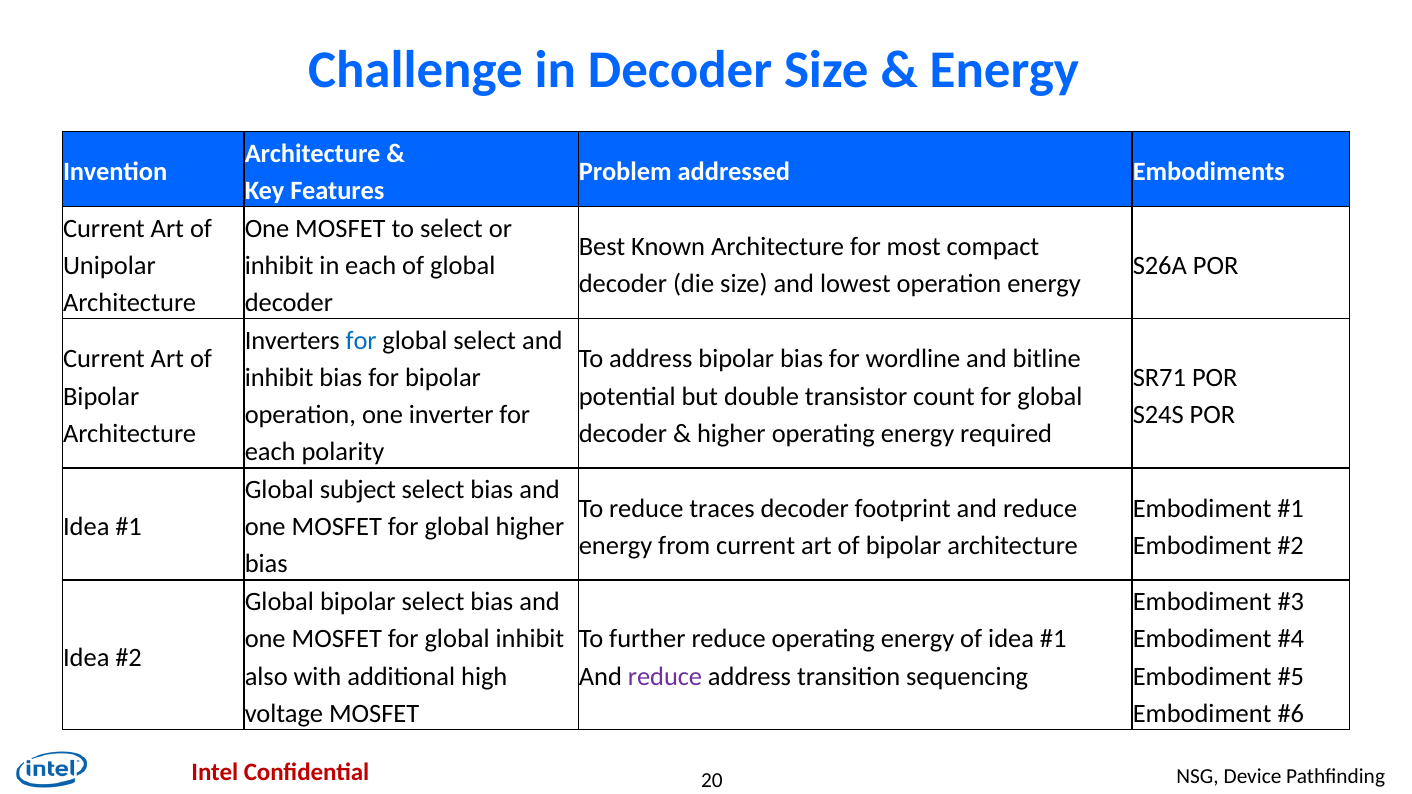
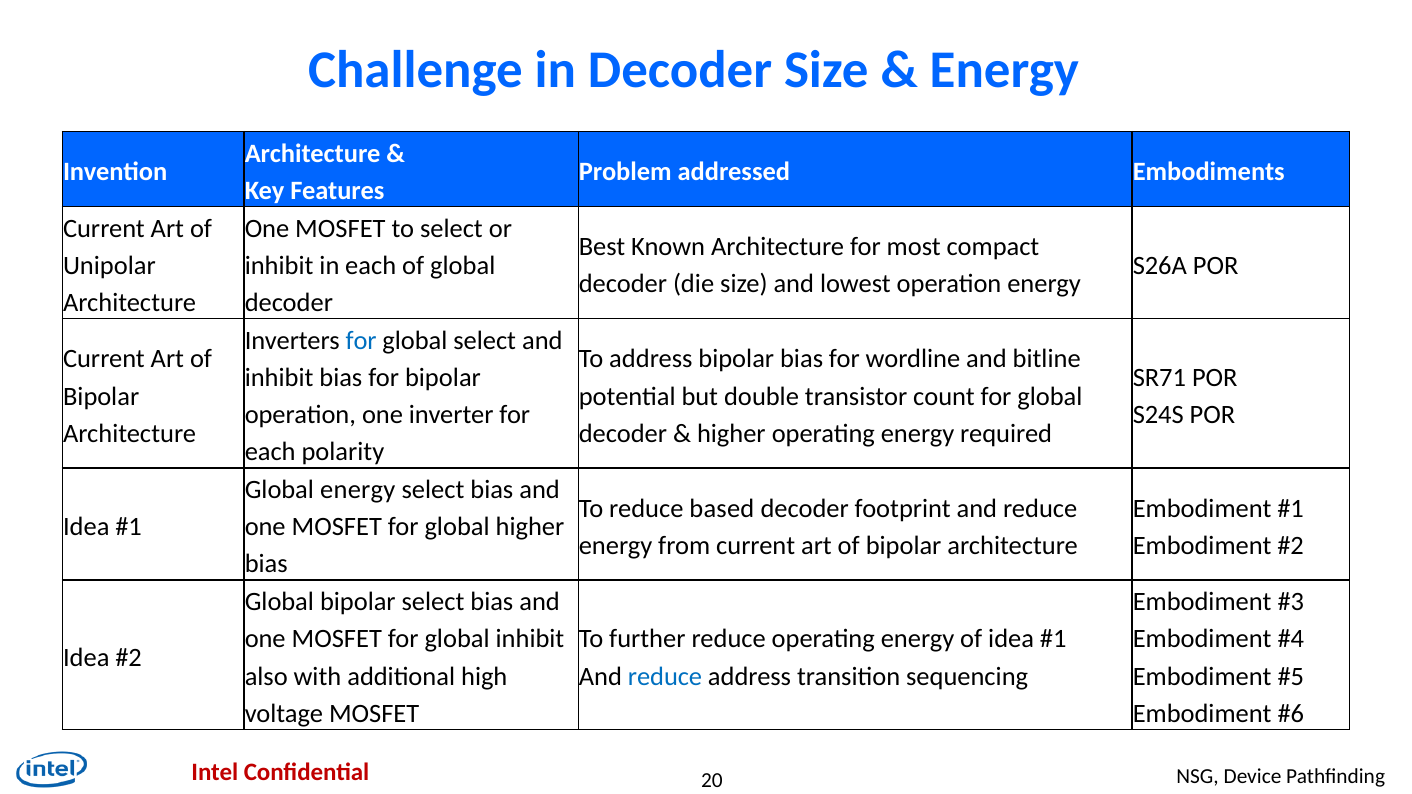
Global subject: subject -> energy
traces: traces -> based
reduce at (665, 677) colour: purple -> blue
